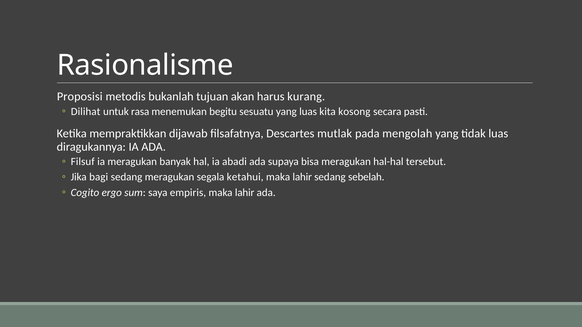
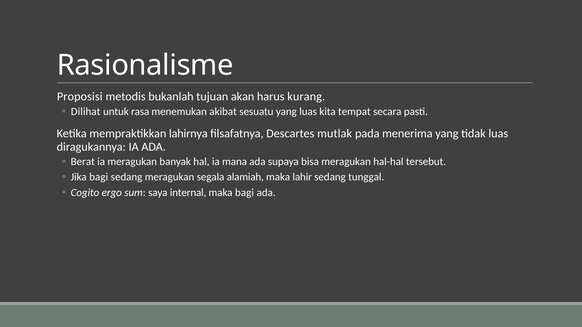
begitu: begitu -> akibat
kosong: kosong -> tempat
dijawab: dijawab -> lahirnya
mengolah: mengolah -> menerima
Filsuf: Filsuf -> Berat
abadi: abadi -> mana
ketahui: ketahui -> alamiah
sebelah: sebelah -> tunggal
empiris: empiris -> internal
lahir at (245, 193): lahir -> bagi
